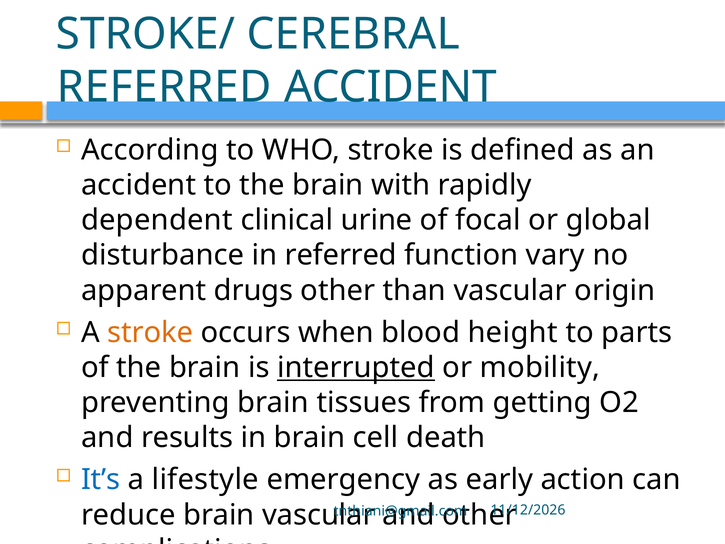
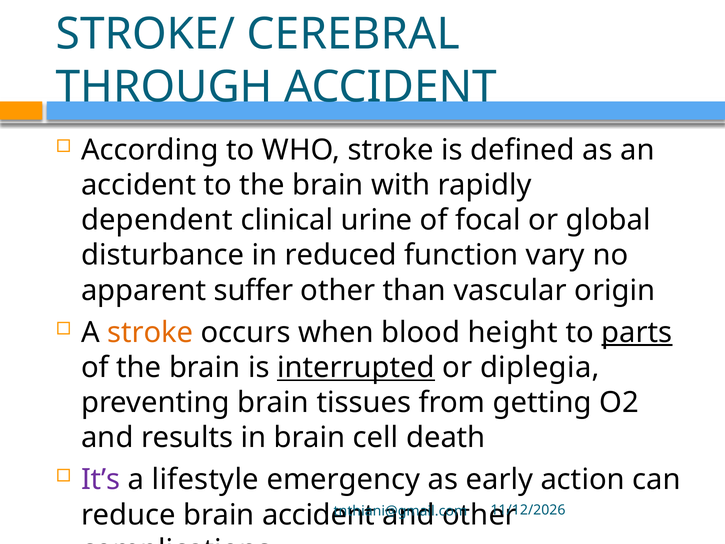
REFERRED at (164, 87): REFERRED -> THROUGH
in referred: referred -> reduced
drugs: drugs -> suffer
parts underline: none -> present
mobility: mobility -> diplegia
It’s colour: blue -> purple
brain vascular: vascular -> accident
